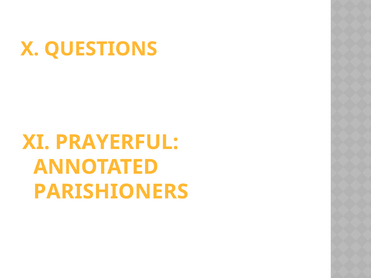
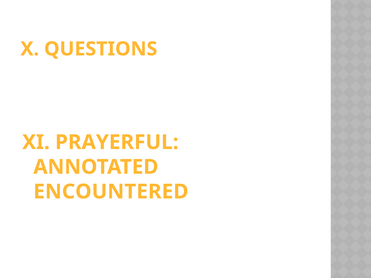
PARISHIONERS: PARISHIONERS -> ENCOUNTERED
